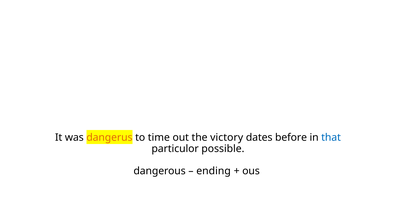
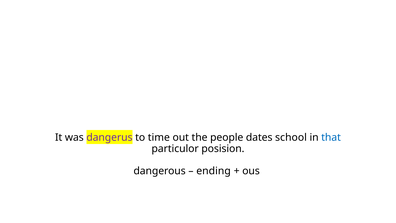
dangerus colour: orange -> purple
victory: victory -> people
before: before -> school
possible: possible -> posision
